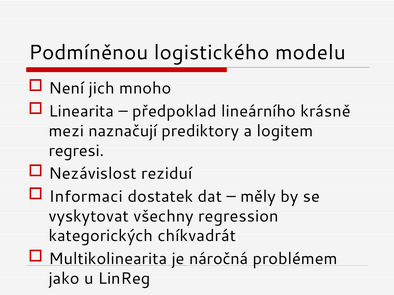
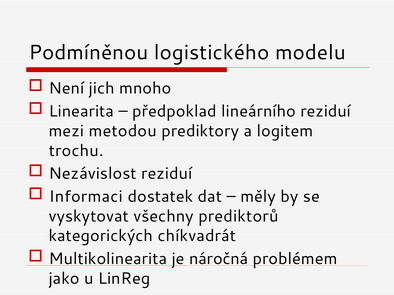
lineárního krásně: krásně -> reziduí
naznačují: naznačují -> metodou
regresi: regresi -> trochu
regression: regression -> prediktorů
